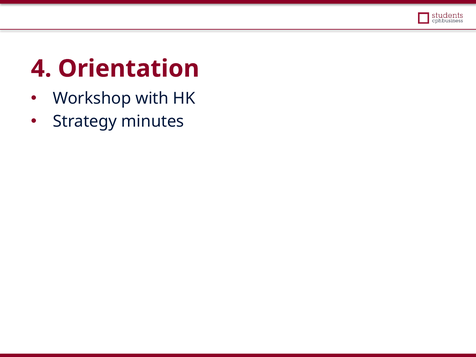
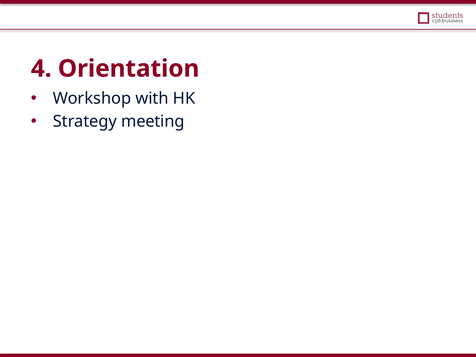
minutes: minutes -> meeting
